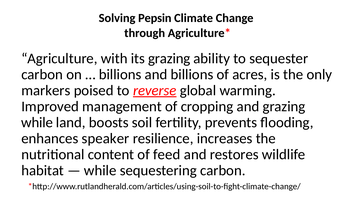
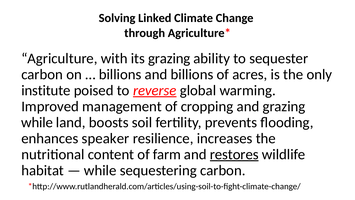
Pepsin: Pepsin -> Linked
markers: markers -> institute
feed: feed -> farm
restores underline: none -> present
